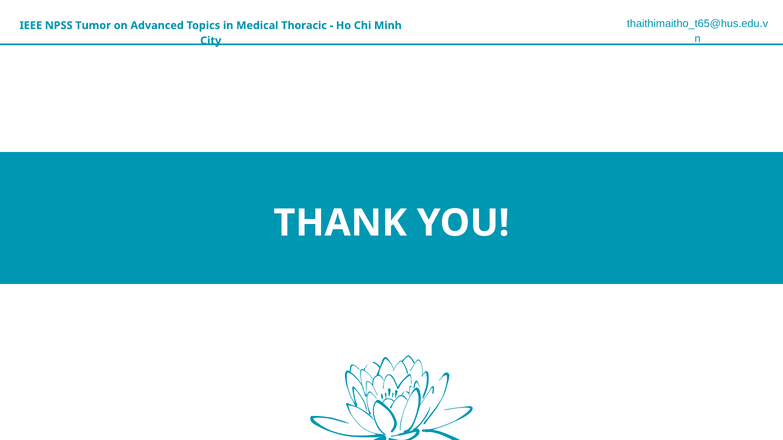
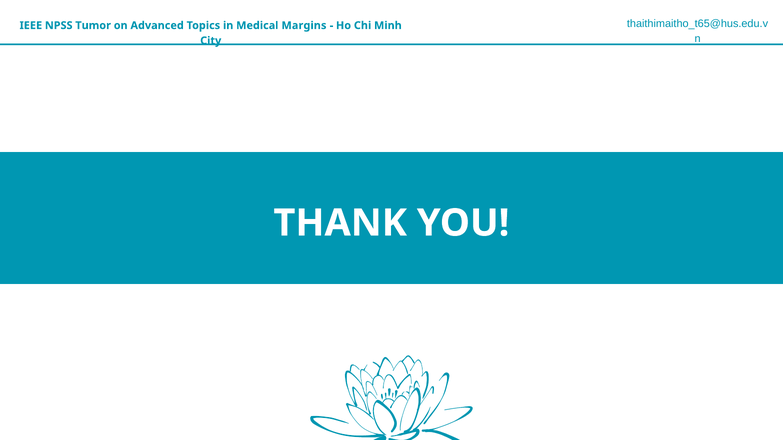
Thoracic: Thoracic -> Margins
